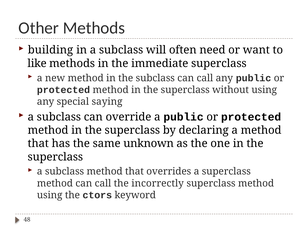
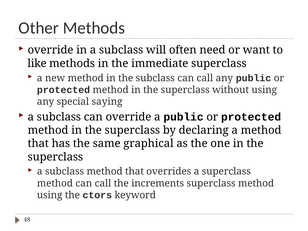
building at (50, 50): building -> override
unknown: unknown -> graphical
incorrectly: incorrectly -> increments
